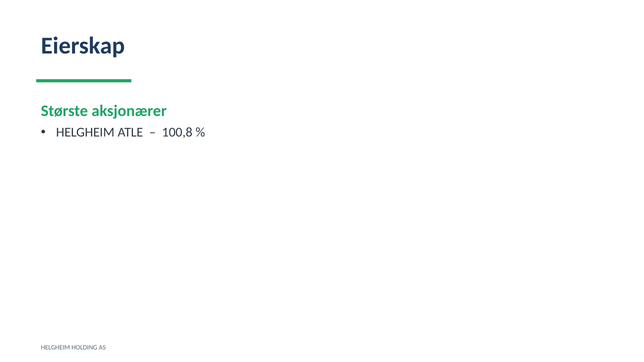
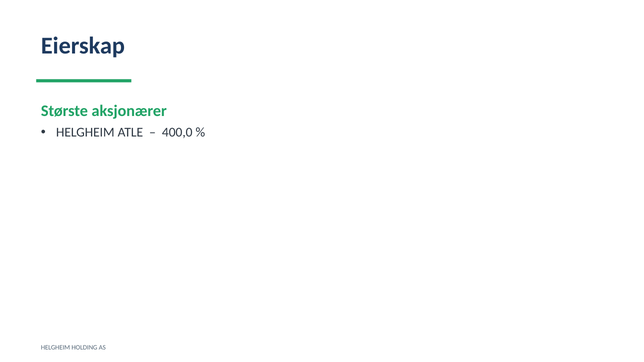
100,8: 100,8 -> 400,0
